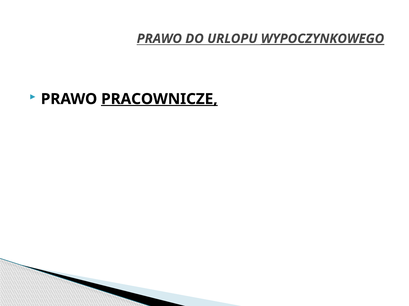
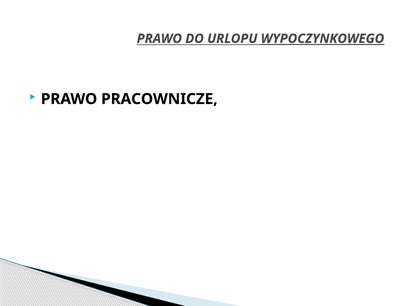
PRACOWNICZE underline: present -> none
